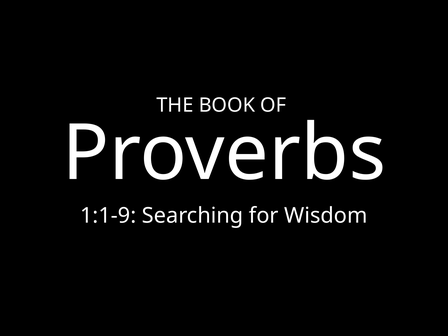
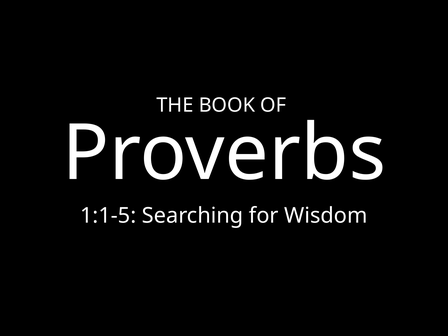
1:1-9: 1:1-9 -> 1:1-5
